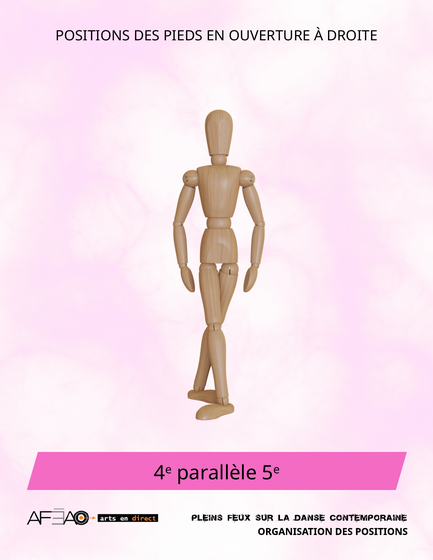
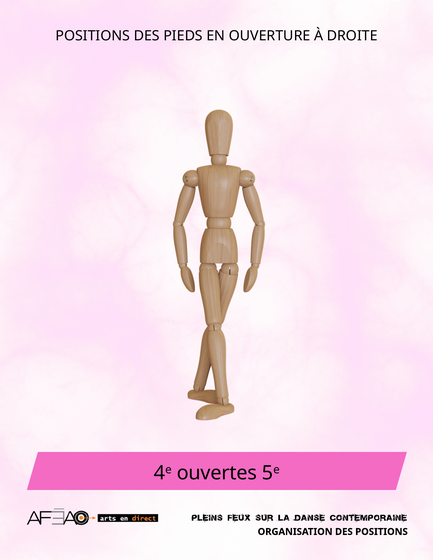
parallèle: parallèle -> ouvertes
